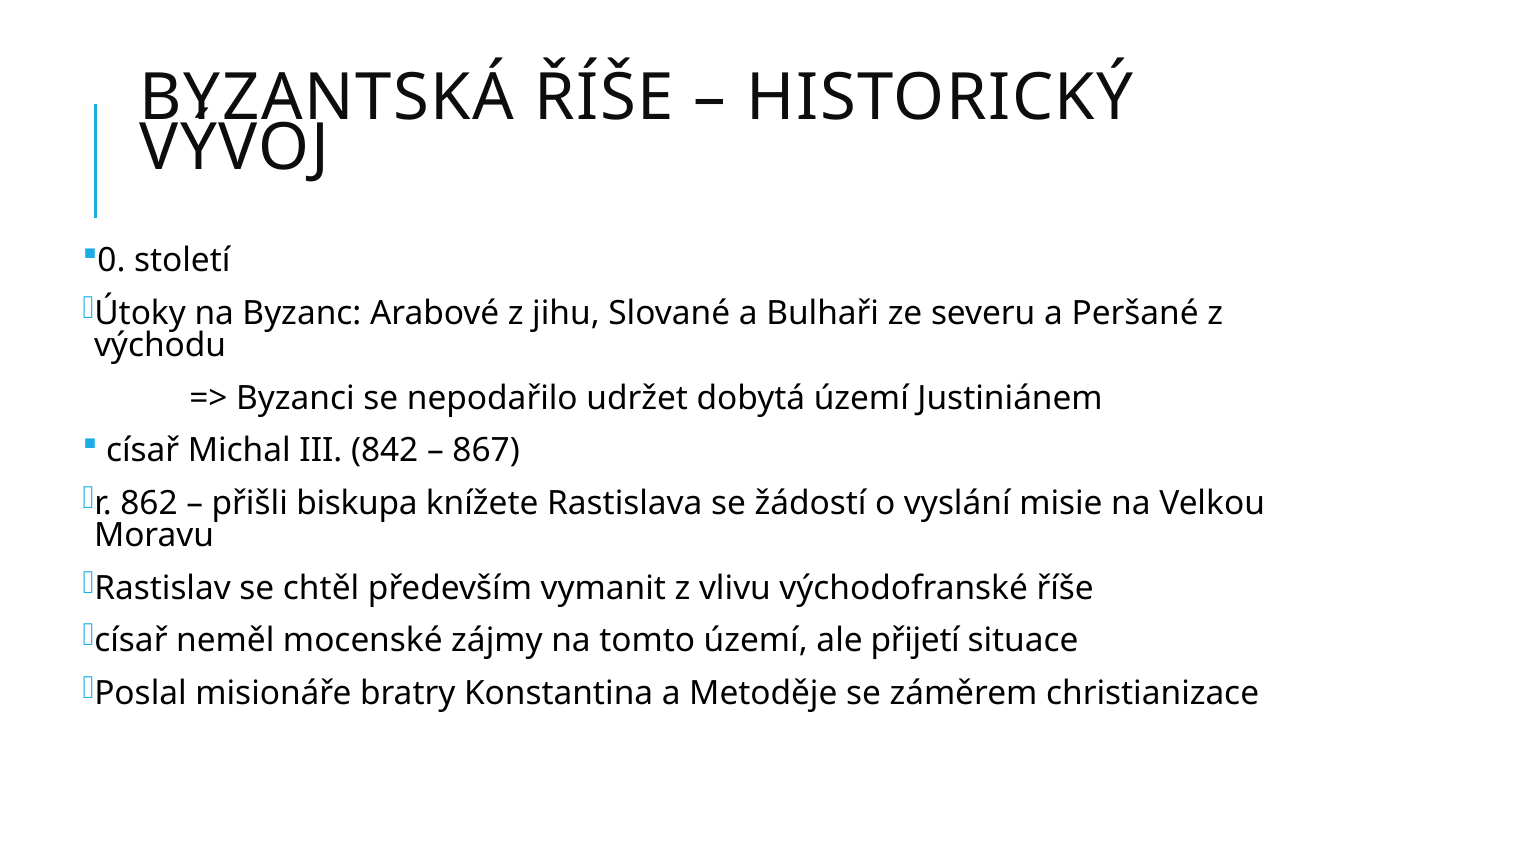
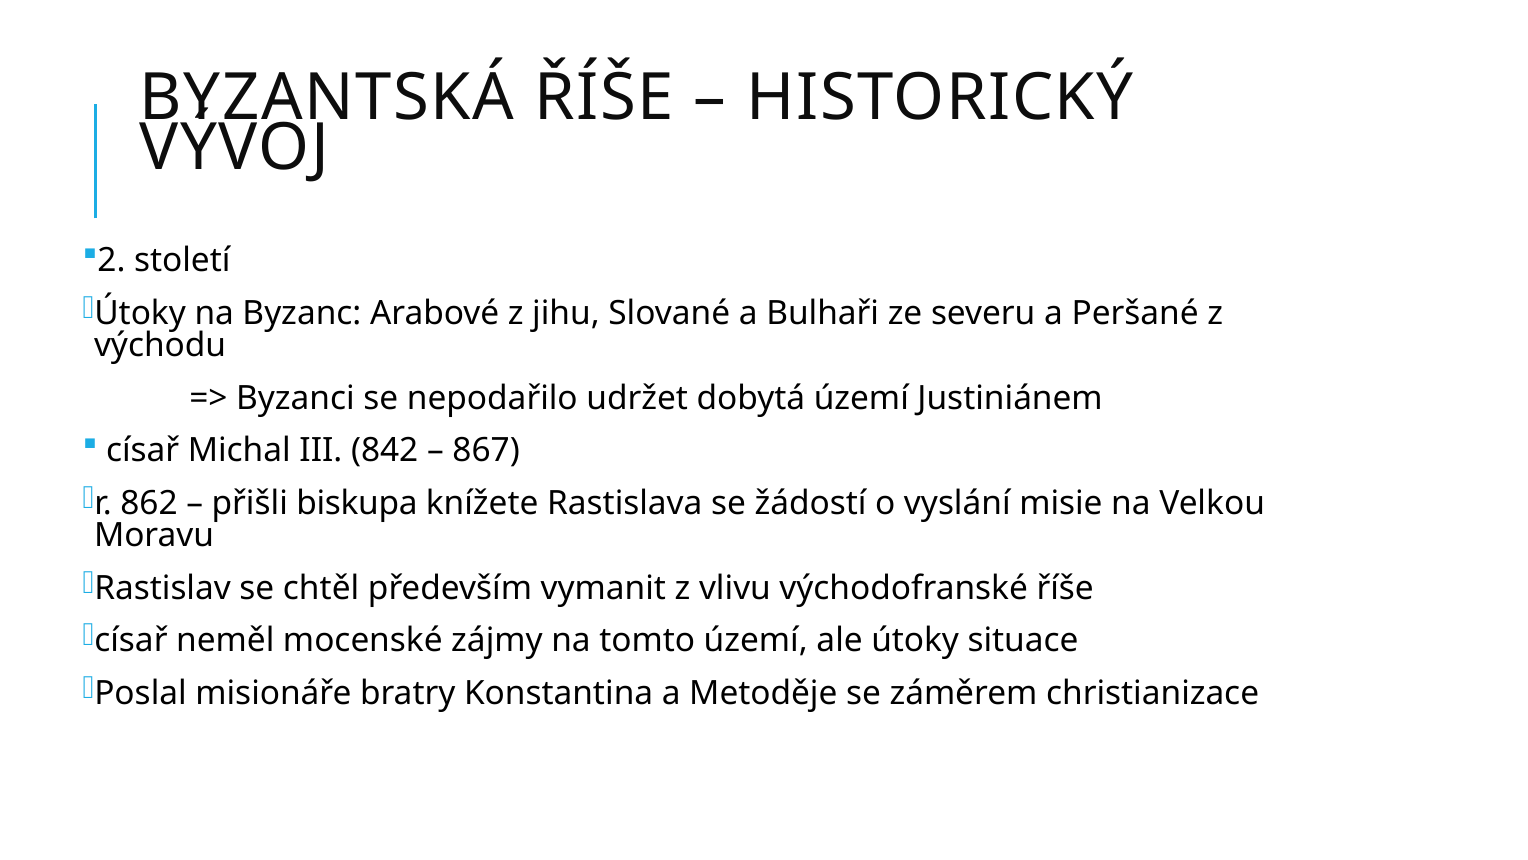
0: 0 -> 2
ale přijetí: přijetí -> útoky
